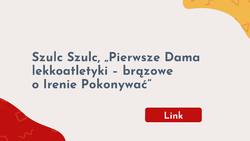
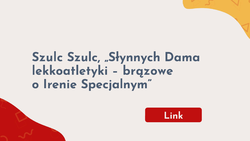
„Pierwsze: „Pierwsze -> „Słynnych
Pokonywać: Pokonywać -> Specjalnym
